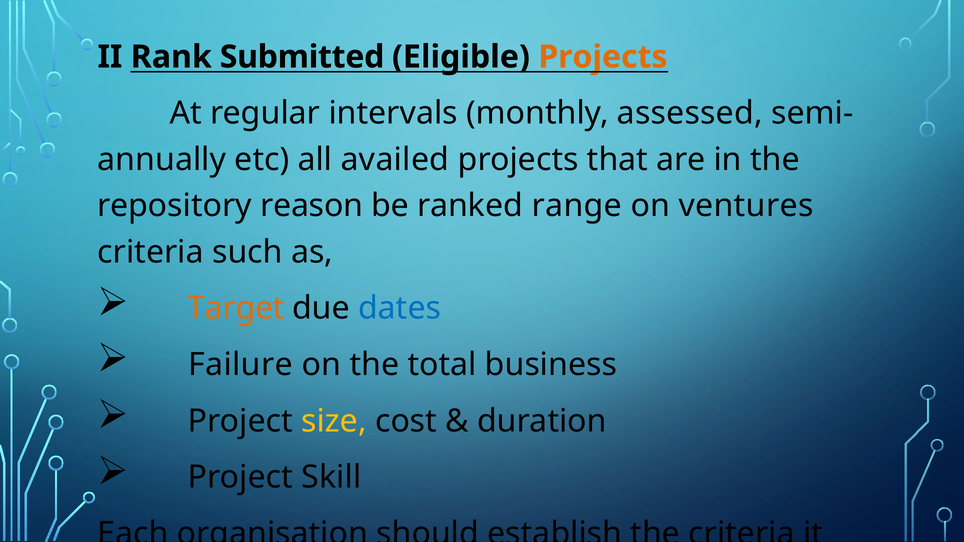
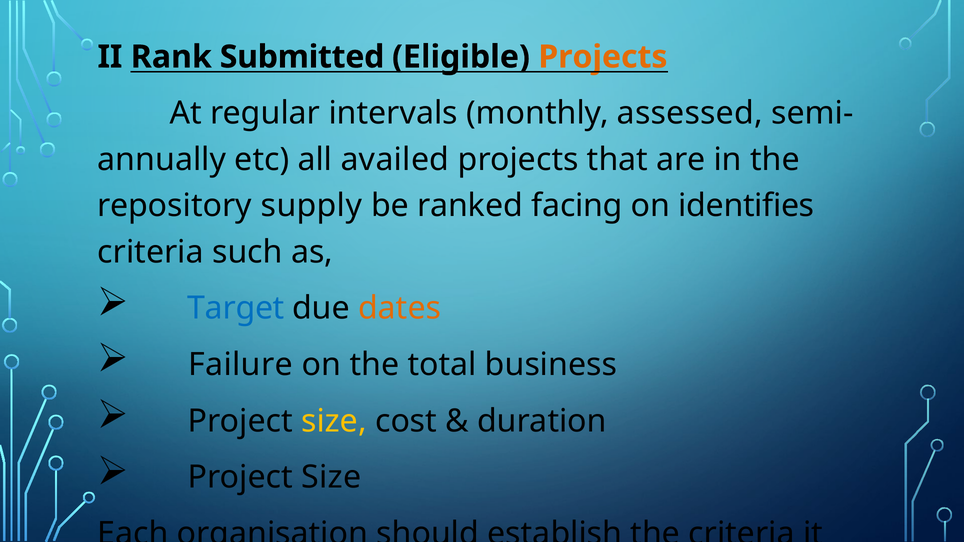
reason: reason -> supply
range: range -> facing
ventures: ventures -> identifies
Target colour: orange -> blue
dates colour: blue -> orange
Skill at (331, 477): Skill -> Size
